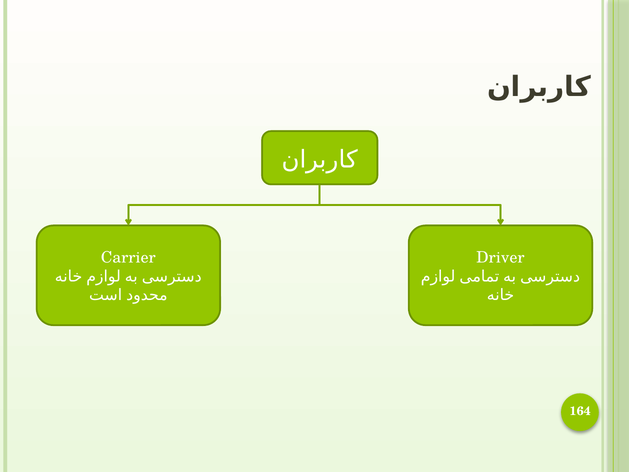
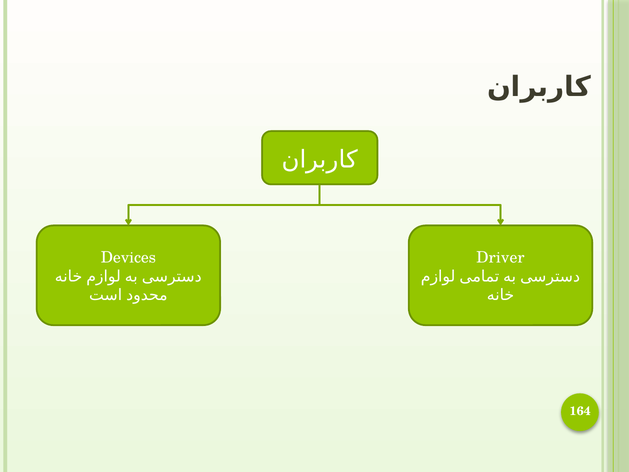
Carrier: Carrier -> Devices
